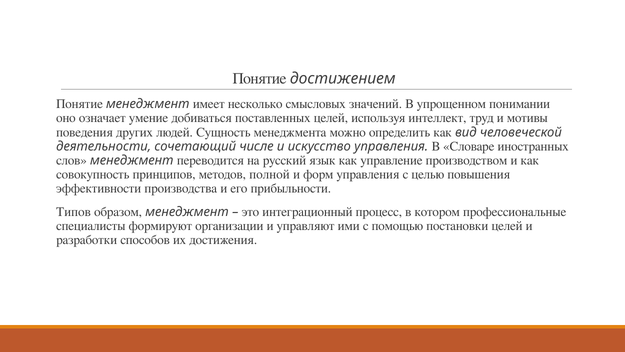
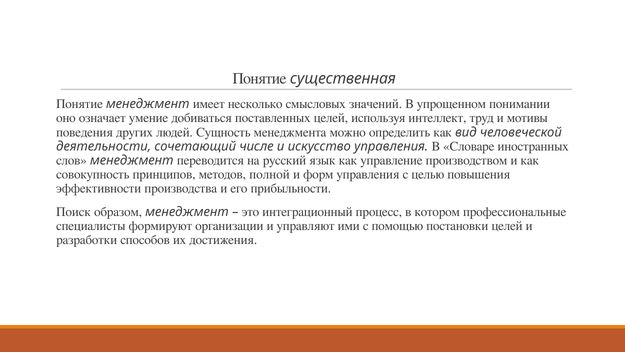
достижением: достижением -> существенная
Типов: Типов -> Поиск
